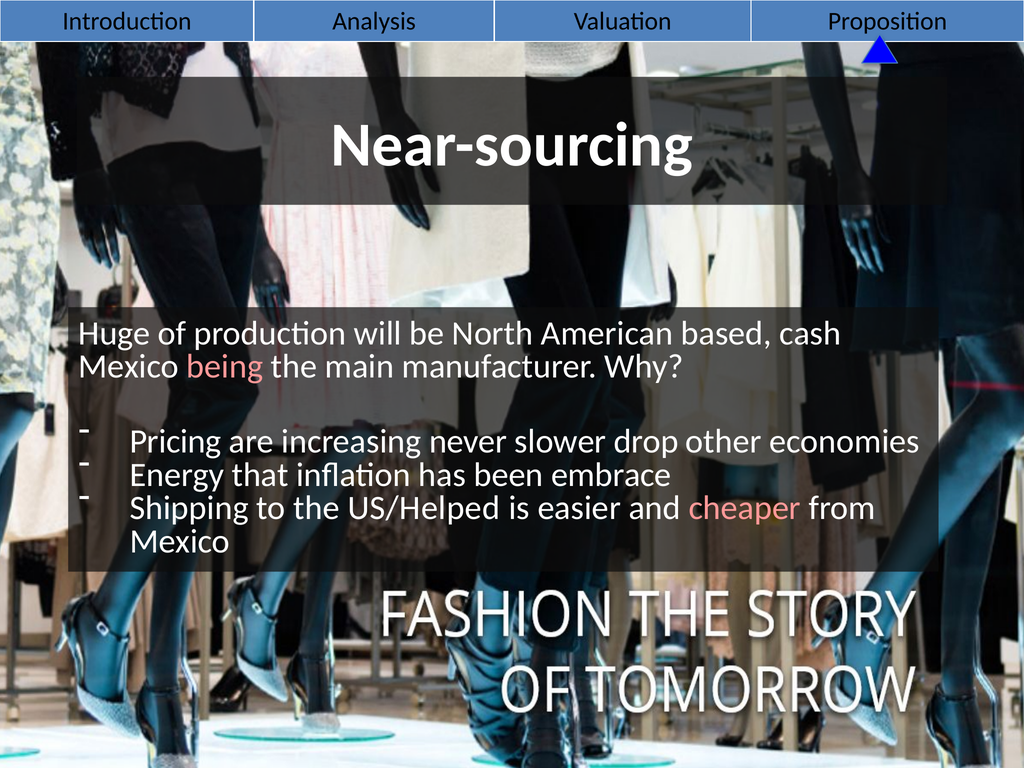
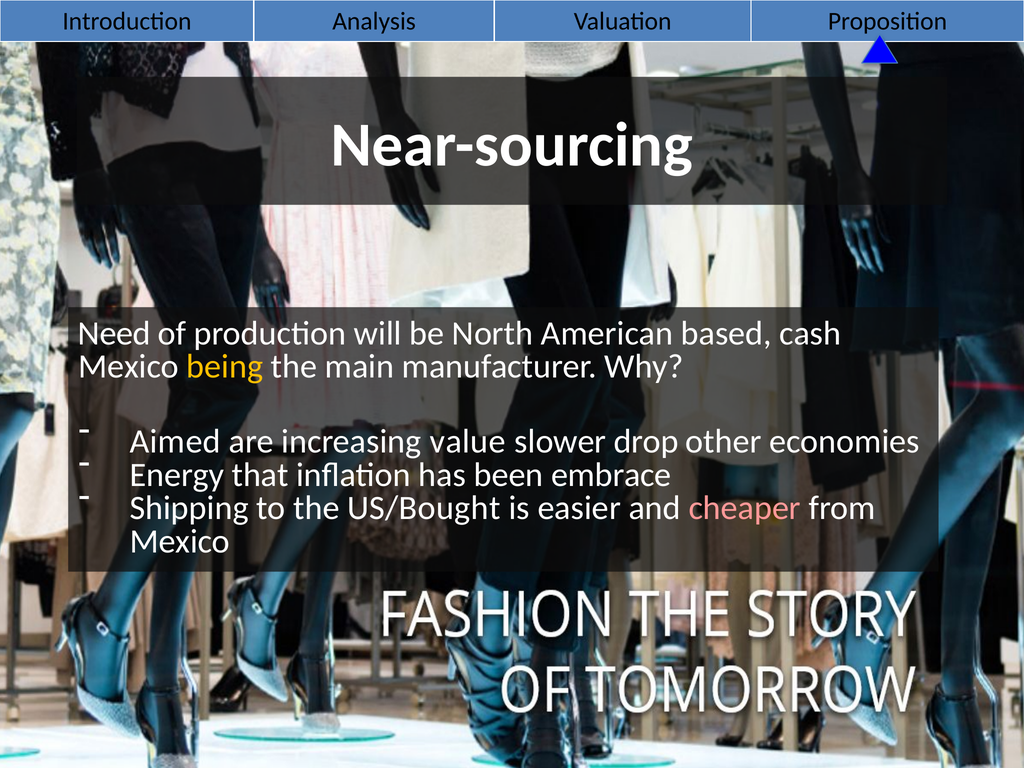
Huge: Huge -> Need
being colour: pink -> yellow
Pricing: Pricing -> Aimed
never: never -> value
US/Helped: US/Helped -> US/Bought
